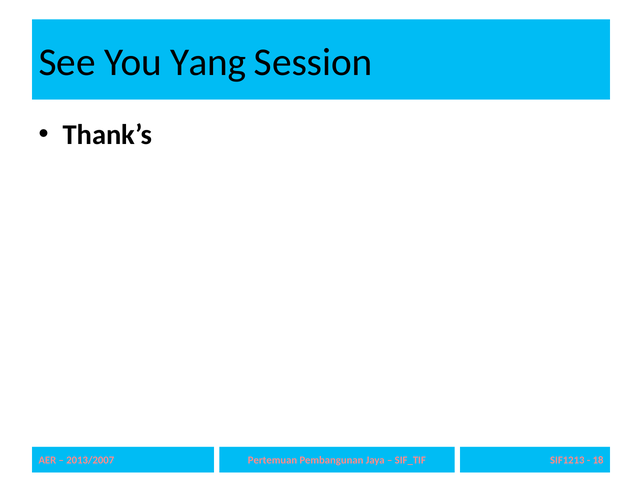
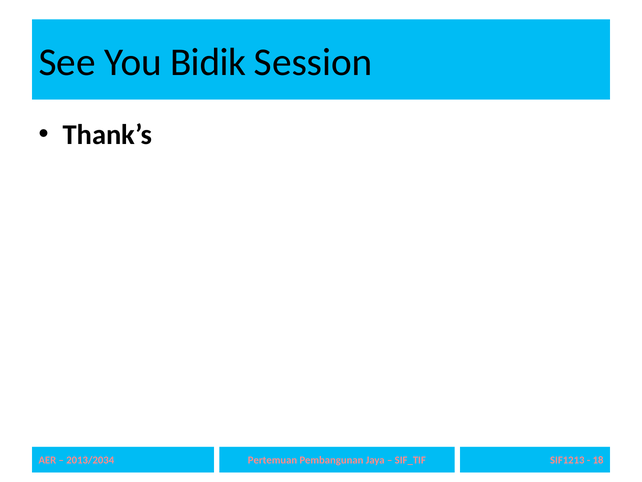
Yang: Yang -> Bidik
2013/2007: 2013/2007 -> 2013/2034
